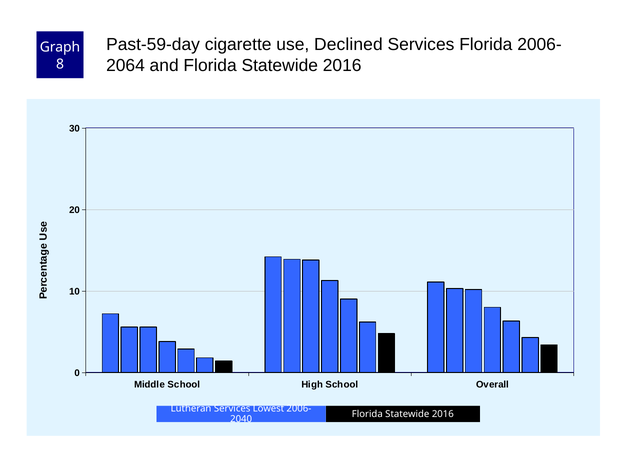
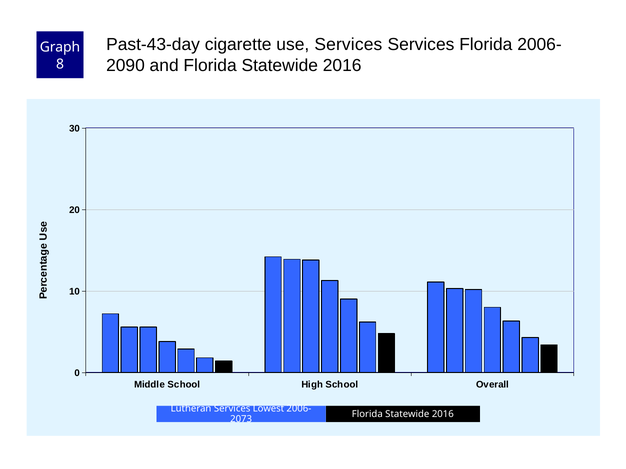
Past-59-day: Past-59-day -> Past-43-day
use Declined: Declined -> Services
2064: 2064 -> 2090
2040: 2040 -> 2073
